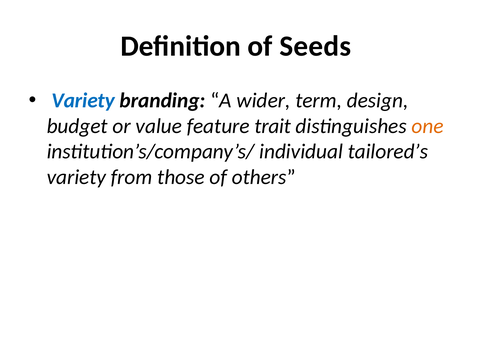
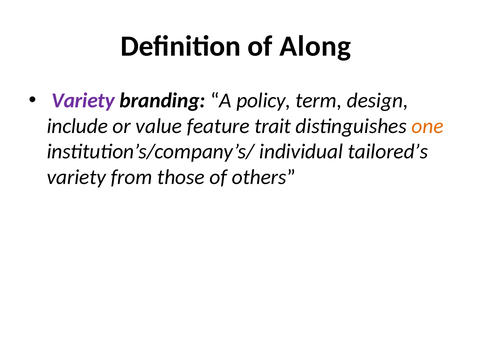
Seeds: Seeds -> Along
Variety at (83, 101) colour: blue -> purple
wider: wider -> policy
budget: budget -> include
